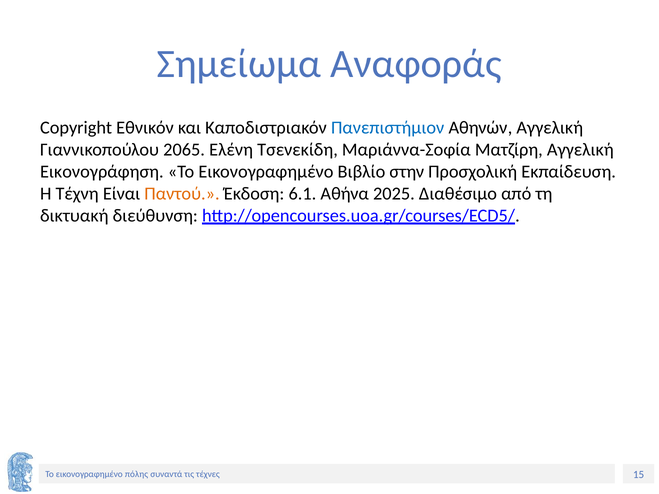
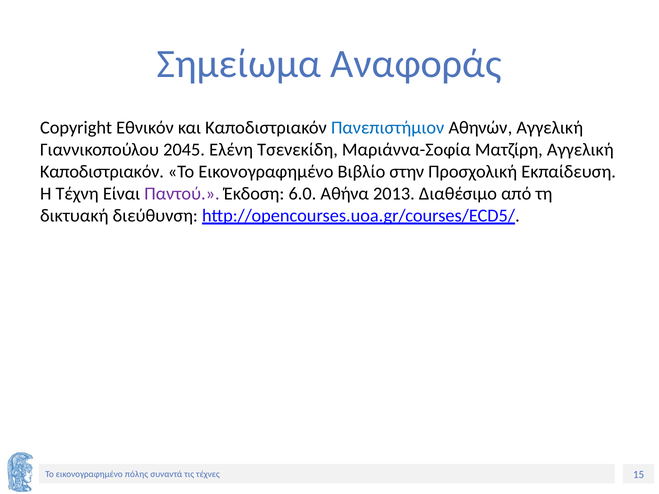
2065: 2065 -> 2045
Εικονογράφηση at (102, 172): Εικονογράφηση -> Καποδιστριακόν
Παντού colour: orange -> purple
6.1: 6.1 -> 6.0
2025: 2025 -> 2013
